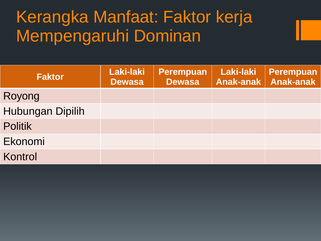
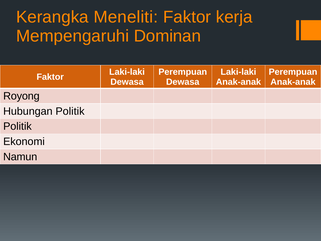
Manfaat: Manfaat -> Meneliti
Hubungan Dipilih: Dipilih -> Politik
Kontrol: Kontrol -> Namun
